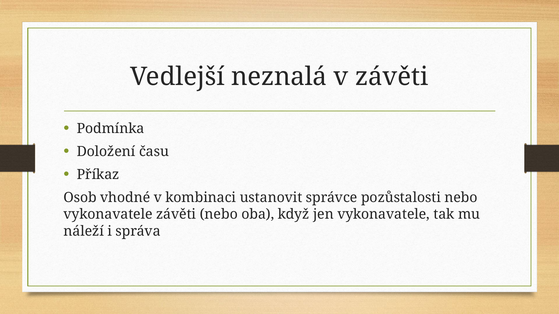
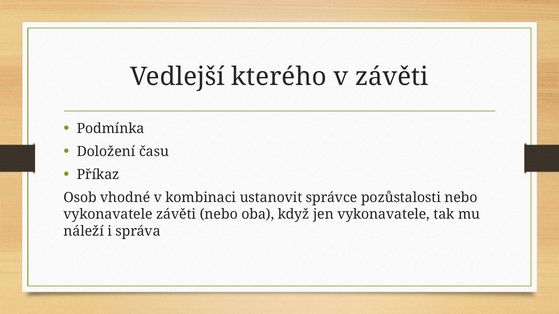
neznalá: neznalá -> kterého
